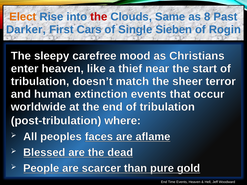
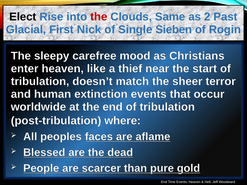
Elect colour: orange -> black
8: 8 -> 2
Darker: Darker -> Glacial
Cars: Cars -> Nick
